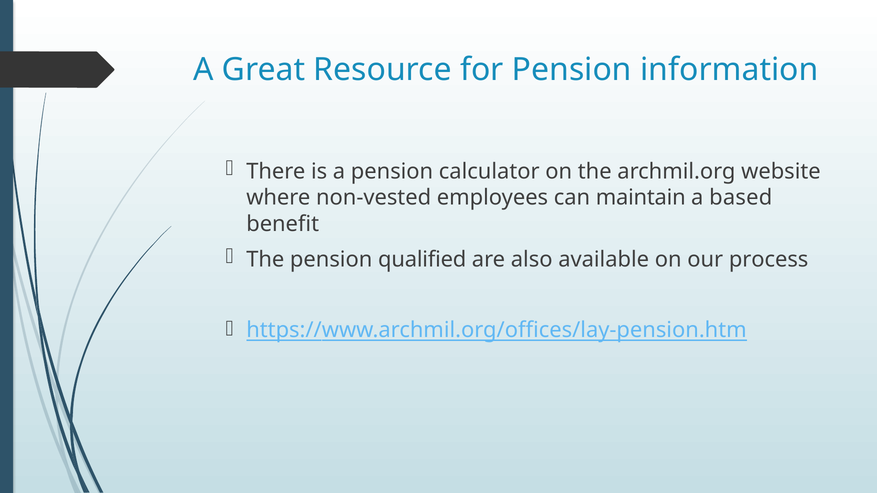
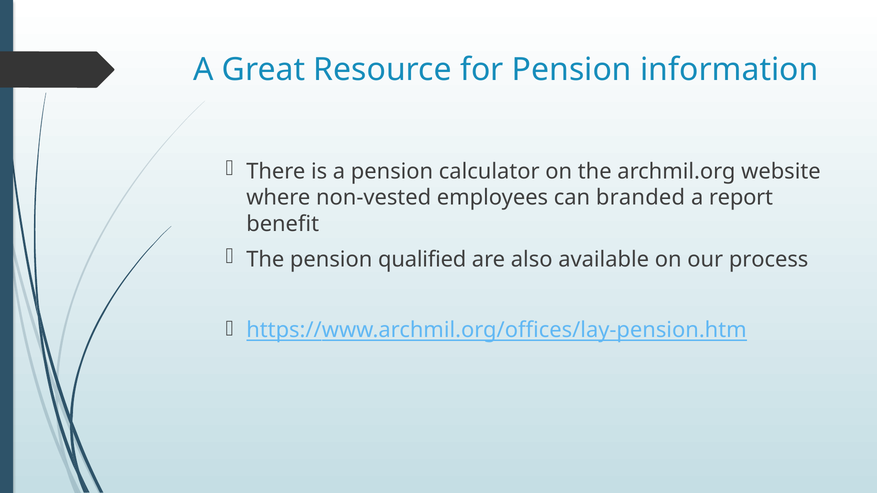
maintain: maintain -> branded
based: based -> report
